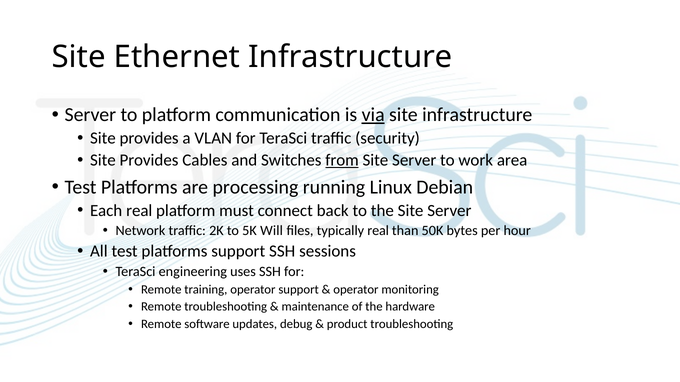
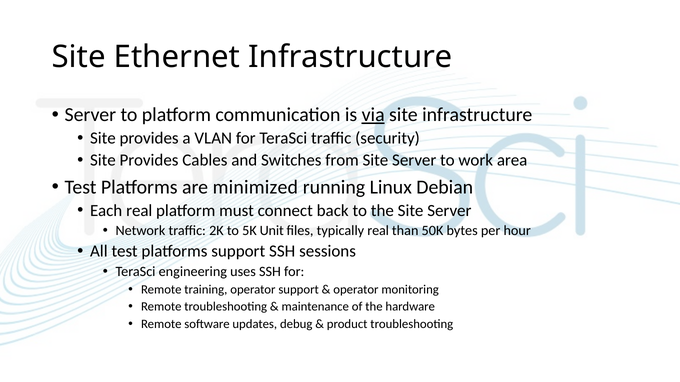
from underline: present -> none
processing: processing -> minimized
Will: Will -> Unit
